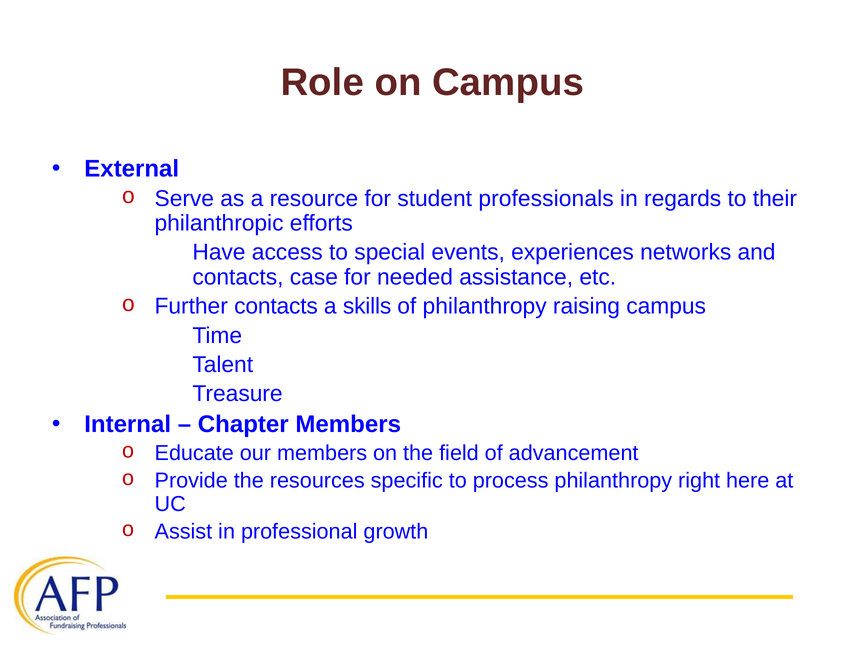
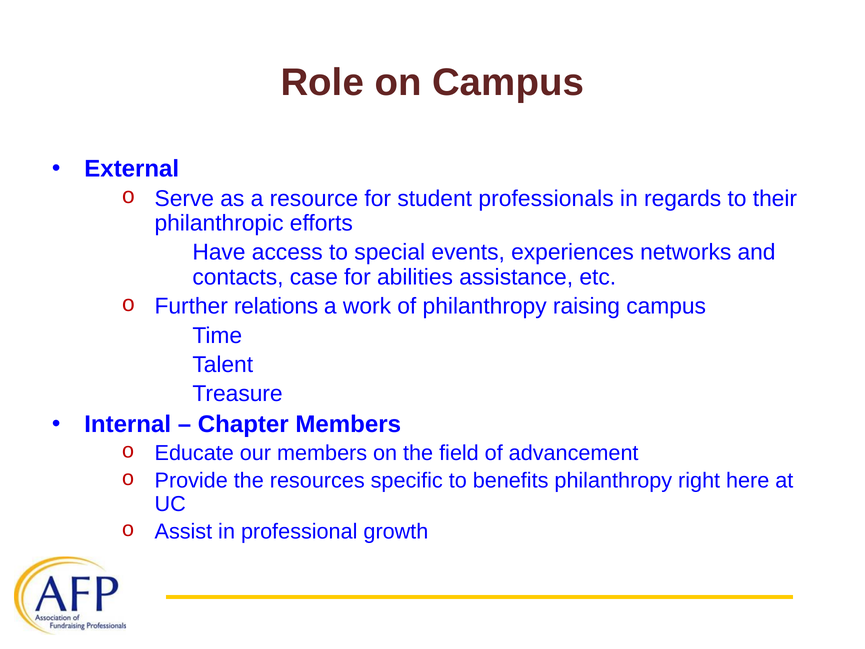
needed: needed -> abilities
Further contacts: contacts -> relations
skills: skills -> work
process: process -> benefits
